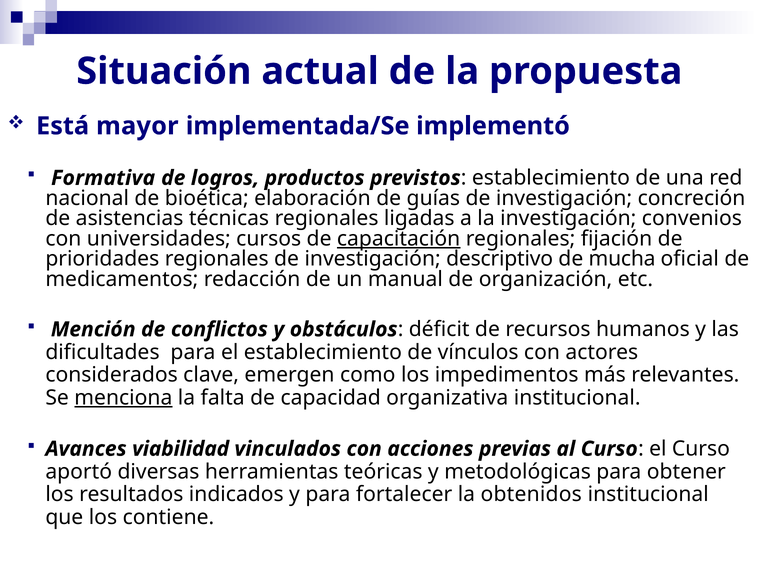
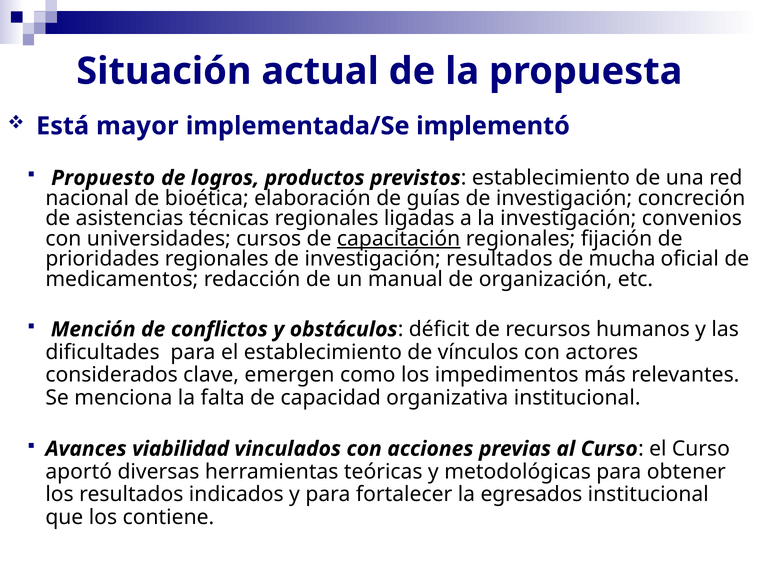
Formativa: Formativa -> Propuesto
investigación descriptivo: descriptivo -> resultados
menciona underline: present -> none
obtenidos: obtenidos -> egresados
